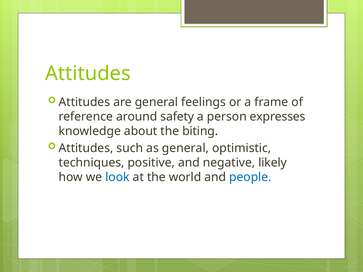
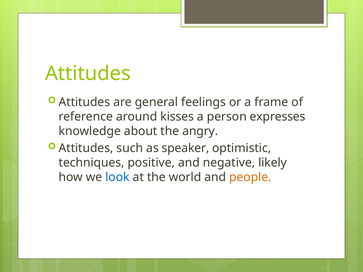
safety: safety -> kisses
biting: biting -> angry
as general: general -> speaker
people colour: blue -> orange
